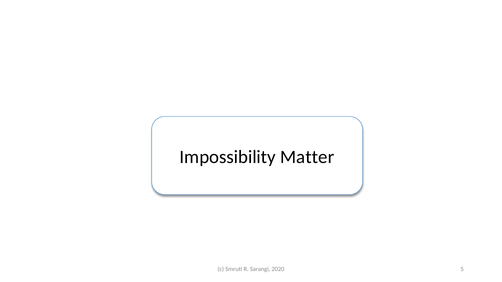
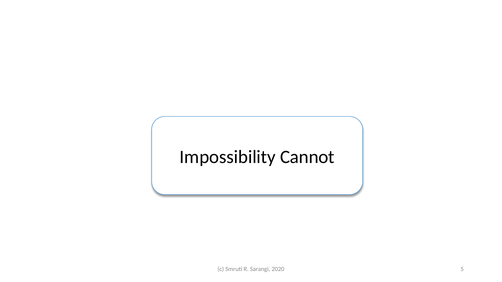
Matter: Matter -> Cannot
